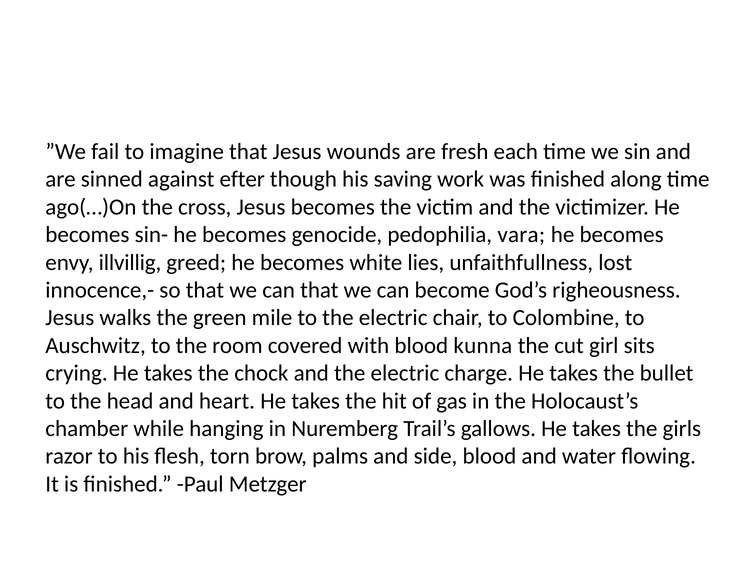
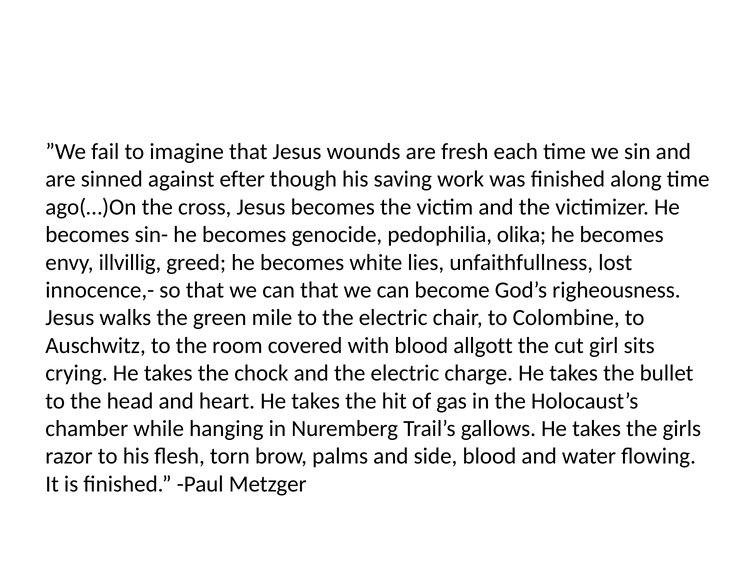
vara: vara -> olika
kunna: kunna -> allgott
